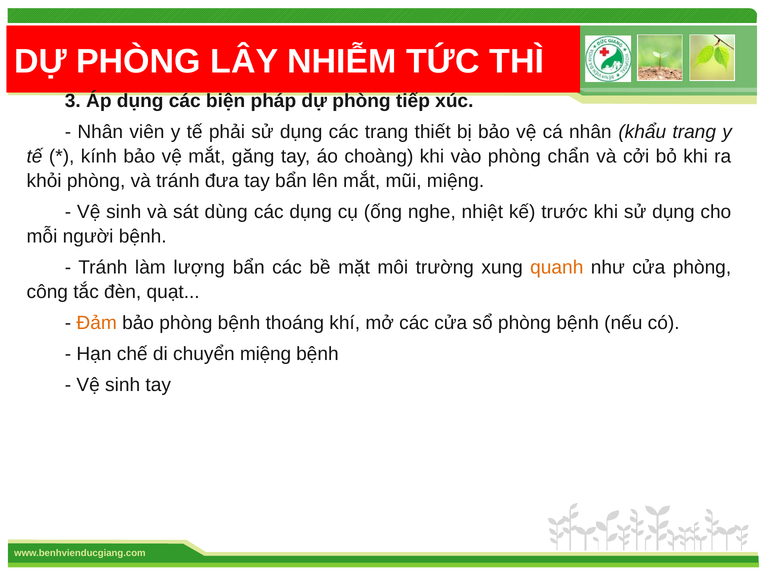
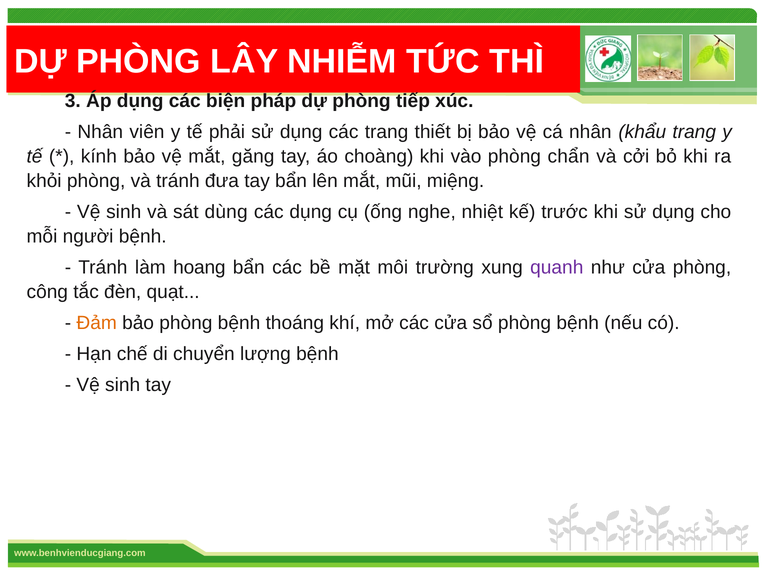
lượng: lượng -> hoang
quanh colour: orange -> purple
chuyển miệng: miệng -> lượng
